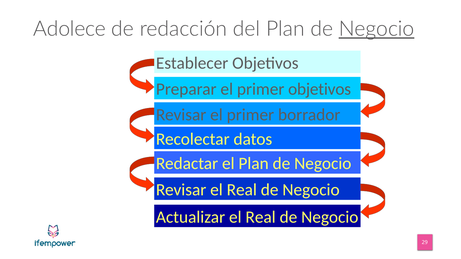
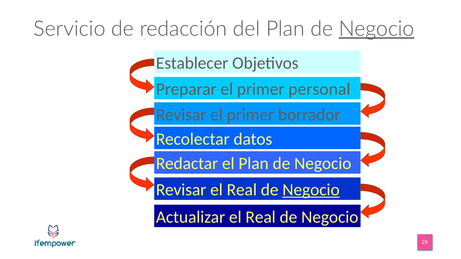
Adolece: Adolece -> Servicio
primer objetivos: objetivos -> personal
Negocio at (311, 190) underline: none -> present
